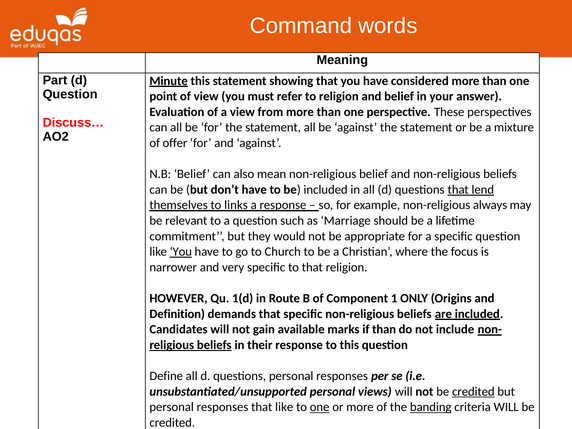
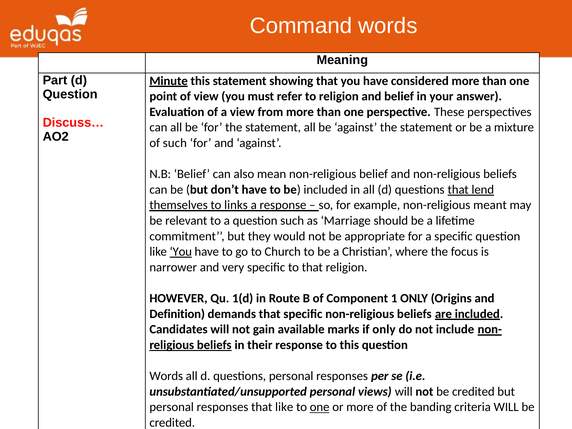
of offer: offer -> such
always: always -> meant
if than: than -> only
Define at (166, 376): Define -> Words
credited at (473, 392) underline: present -> none
banding underline: present -> none
